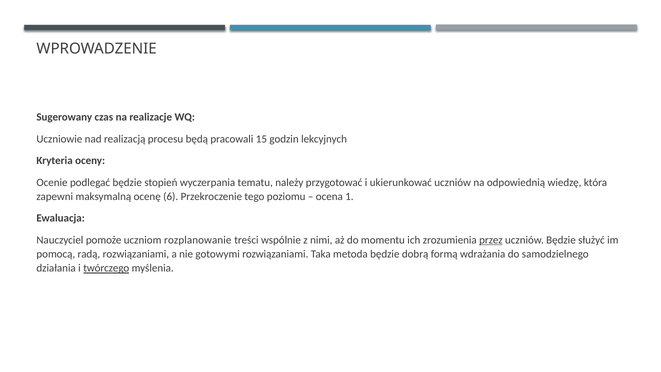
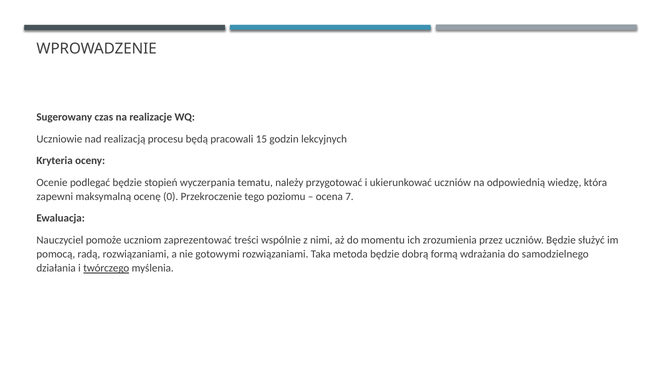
6: 6 -> 0
1: 1 -> 7
rozplanowanie: rozplanowanie -> zaprezentować
przez underline: present -> none
